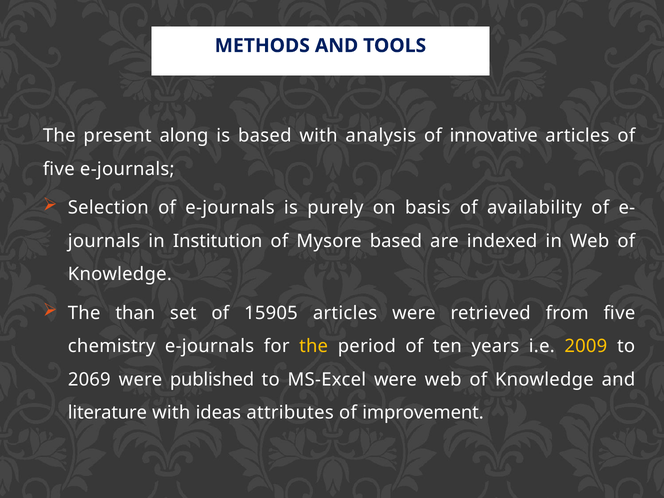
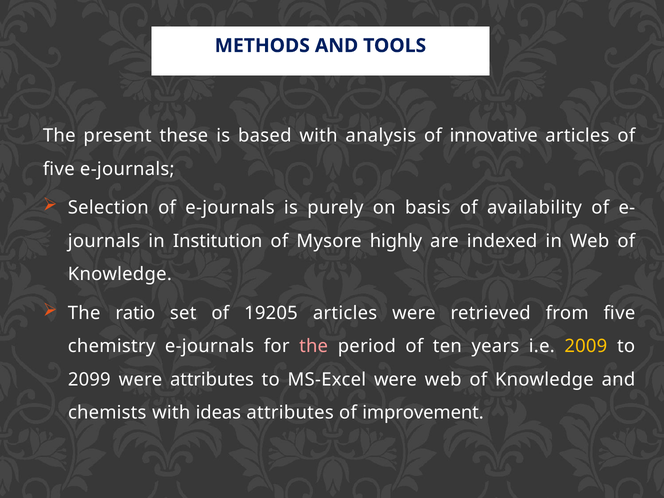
along: along -> these
Mysore based: based -> highly
than: than -> ratio
15905: 15905 -> 19205
the at (314, 346) colour: yellow -> pink
2069: 2069 -> 2099
were published: published -> attributes
literature: literature -> chemists
